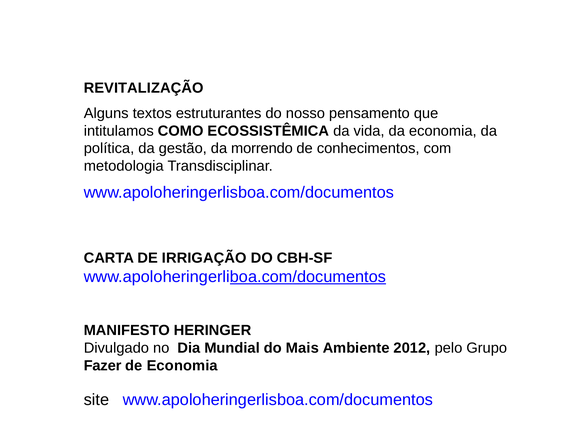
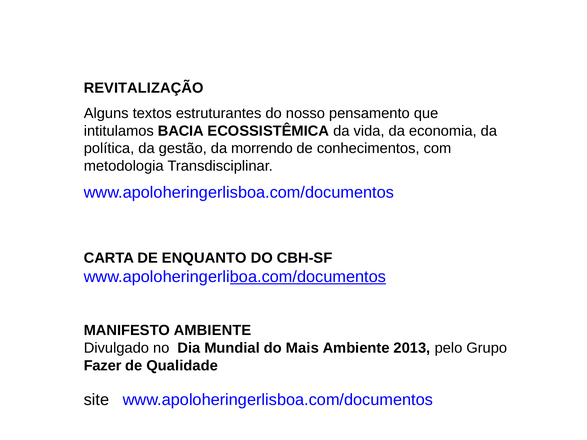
COMO: COMO -> BACIA
IRRIGAÇÃO: IRRIGAÇÃO -> ENQUANTO
MANIFESTO HERINGER: HERINGER -> AMBIENTE
2012: 2012 -> 2013
de Economia: Economia -> Qualidade
